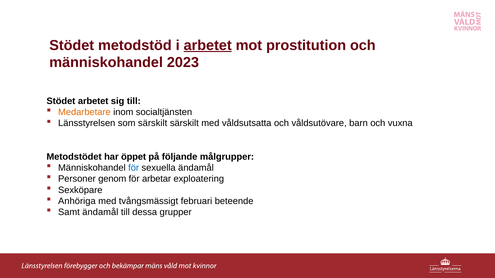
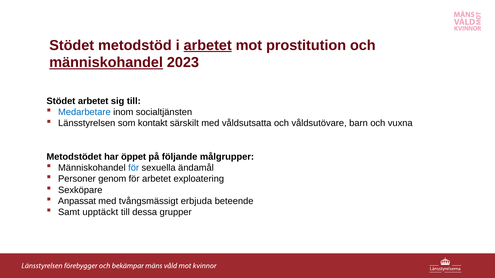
människohandel at (106, 63) underline: none -> present
Medarbetare colour: orange -> blue
som särskilt: särskilt -> kontakt
för arbetar: arbetar -> arbetet
Anhöriga: Anhöriga -> Anpassat
februari: februari -> erbjuda
Samt ändamål: ändamål -> upptäckt
